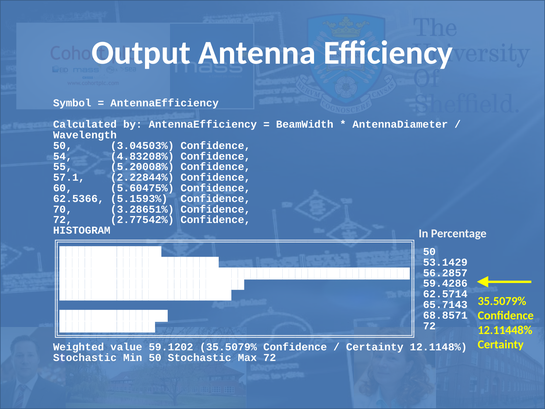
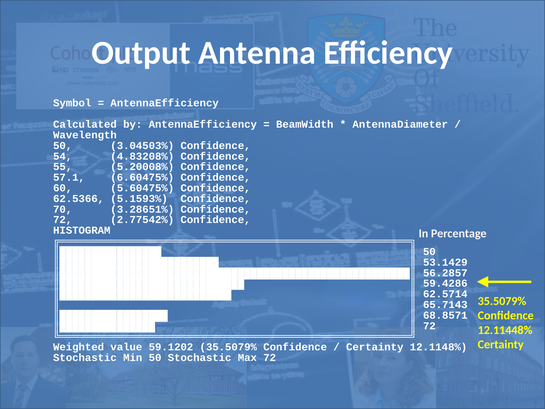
2.22844%: 2.22844% -> 6.60475%
